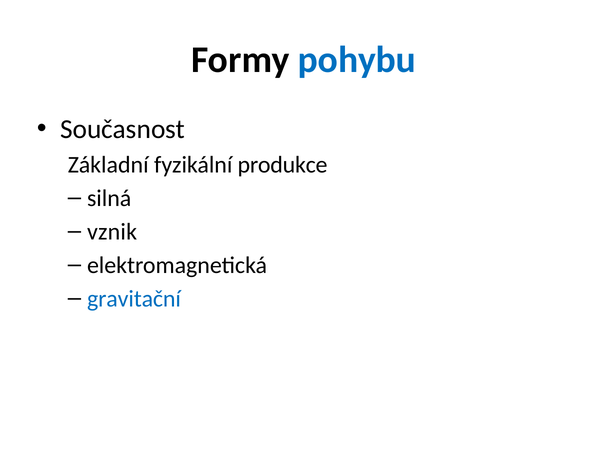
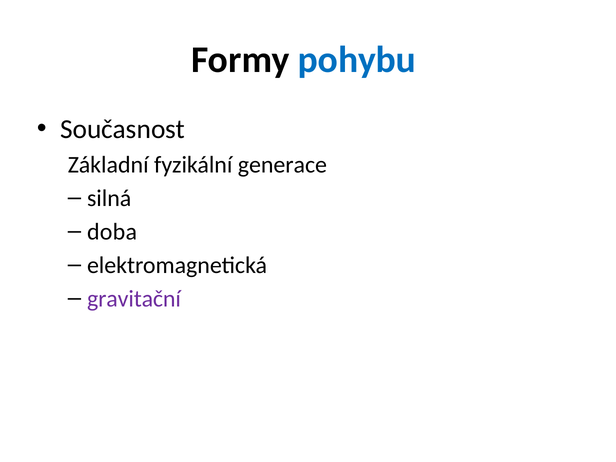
produkce: produkce -> generace
vznik: vznik -> doba
gravitační colour: blue -> purple
